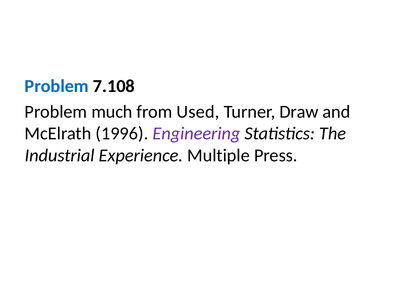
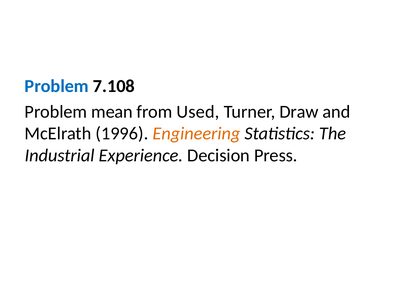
much: much -> mean
Engineering colour: purple -> orange
Multiple: Multiple -> Decision
